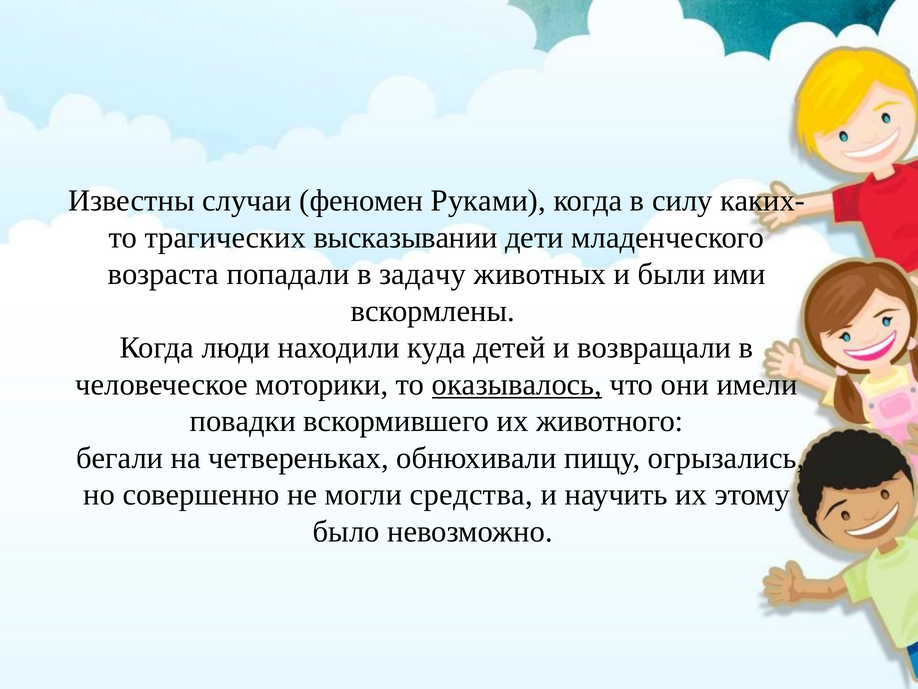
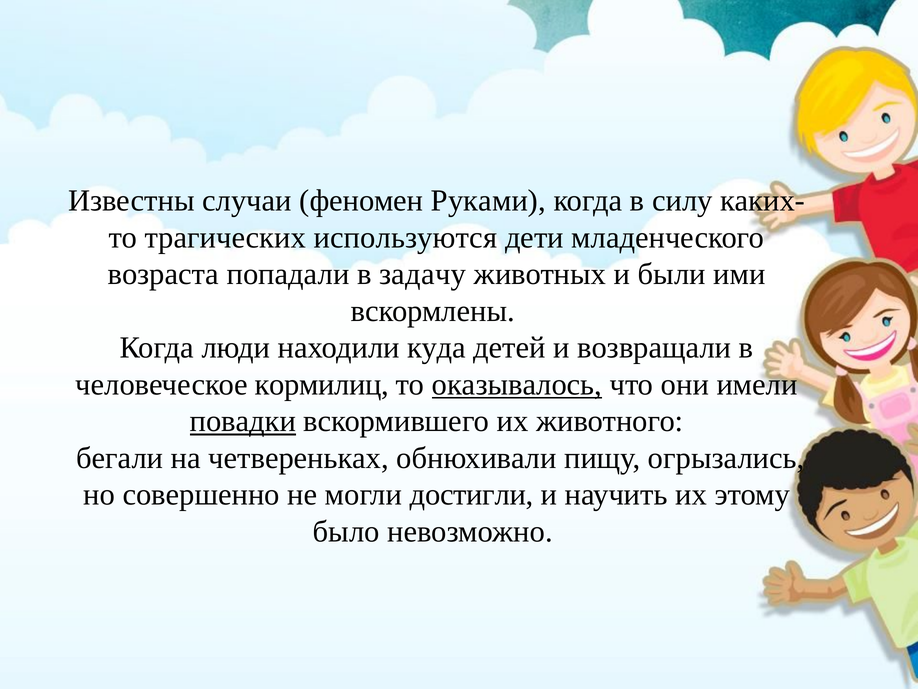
высказывании: высказывании -> используются
моторики: моторики -> кормилиц
повадки underline: none -> present
средства: средства -> достигли
